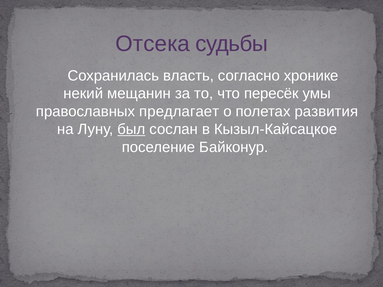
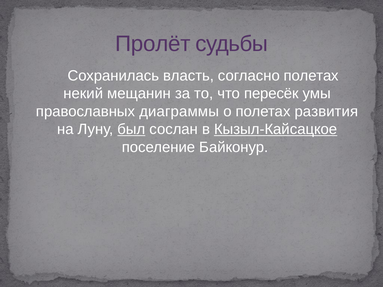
Отсека: Отсека -> Пролёт
согласно хронике: хронике -> полетах
предлагает: предлагает -> диаграммы
Кызыл-Кайсацкое underline: none -> present
